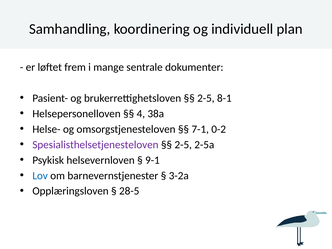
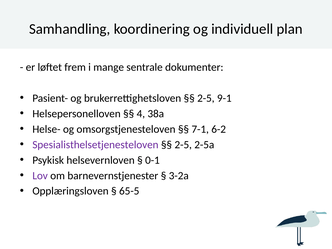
8-1: 8-1 -> 9-1
0-2: 0-2 -> 6-2
9-1: 9-1 -> 0-1
Lov colour: blue -> purple
28-5: 28-5 -> 65-5
